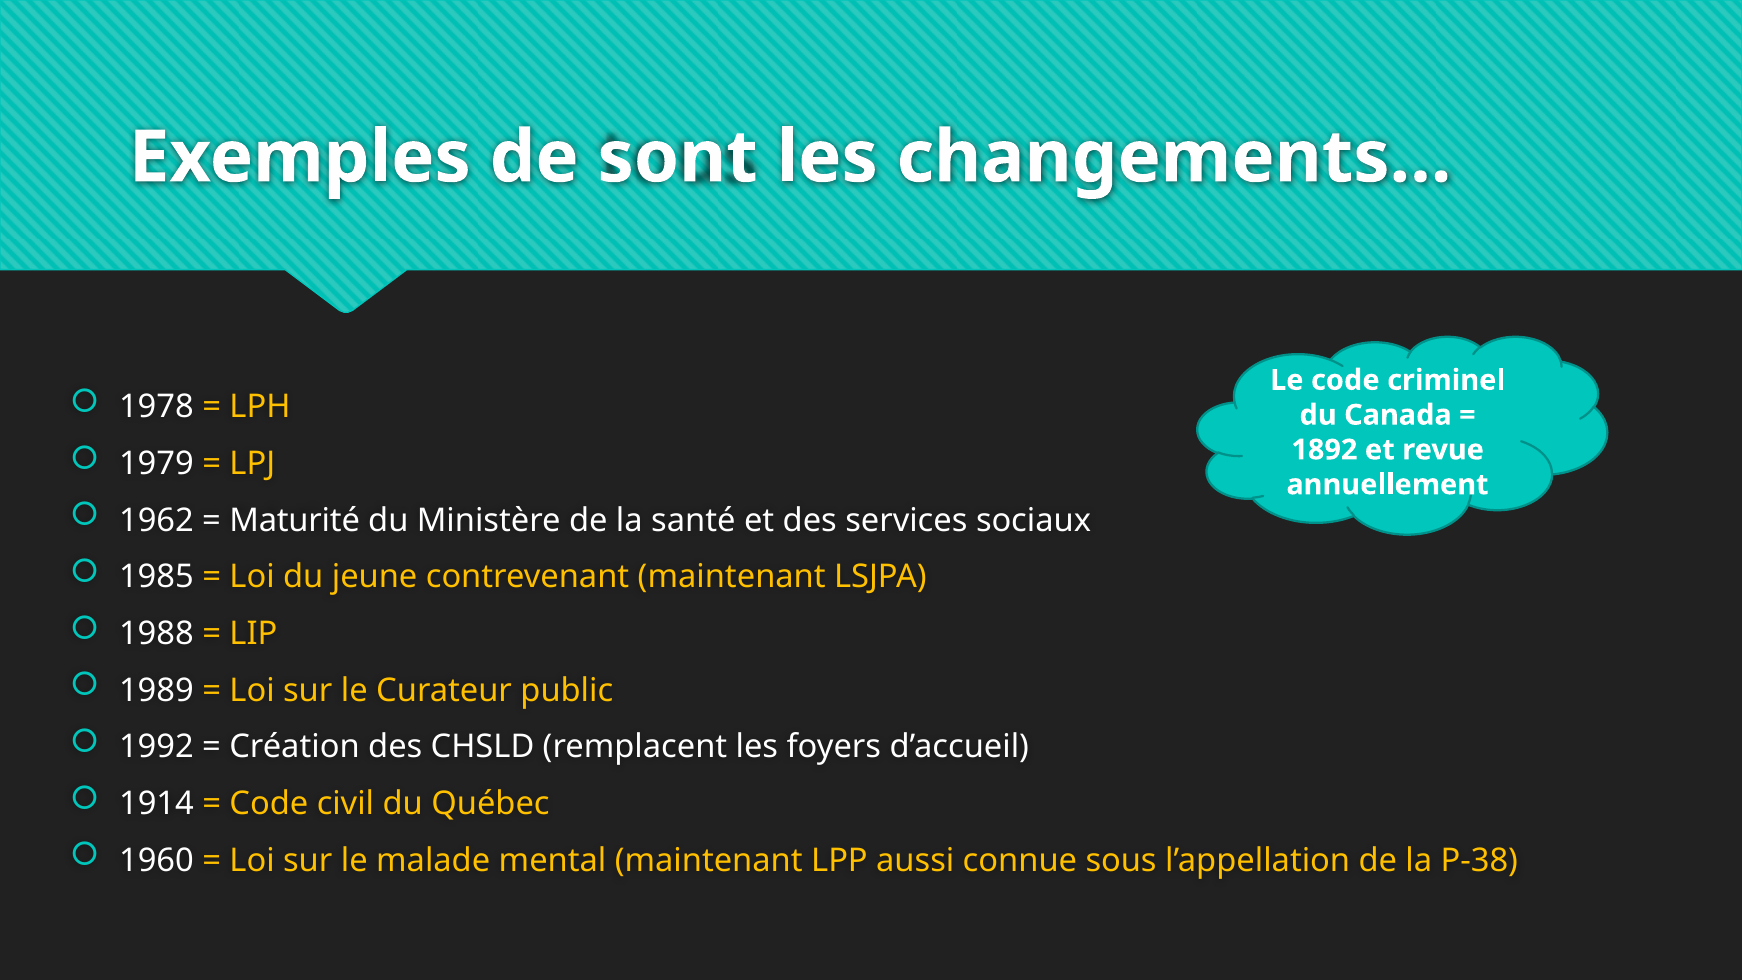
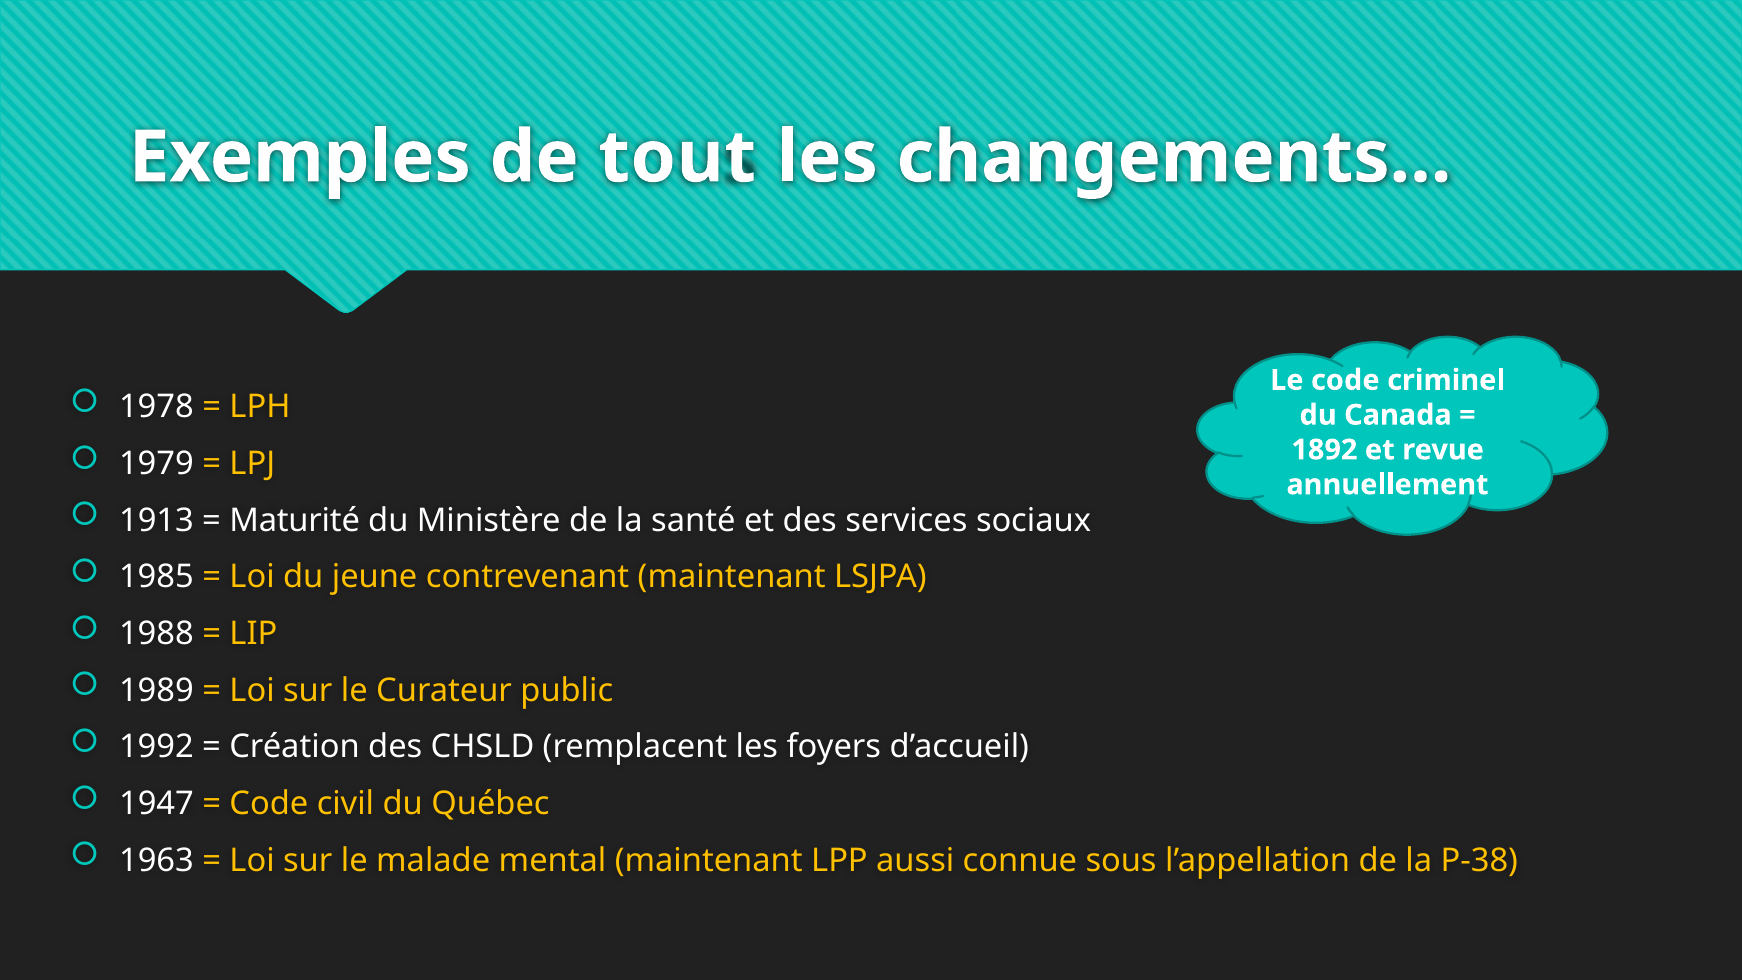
sont: sont -> tout
1962: 1962 -> 1913
1914: 1914 -> 1947
1960: 1960 -> 1963
